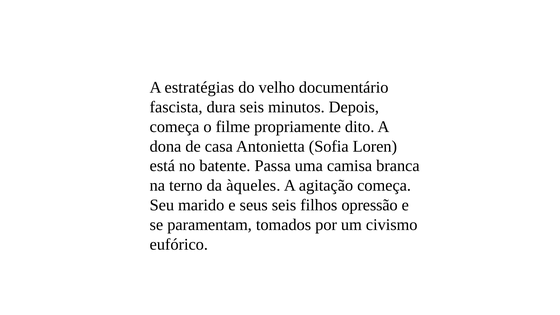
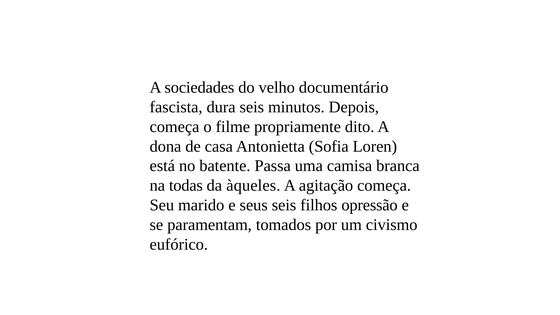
estratégias: estratégias -> sociedades
terno: terno -> todas
